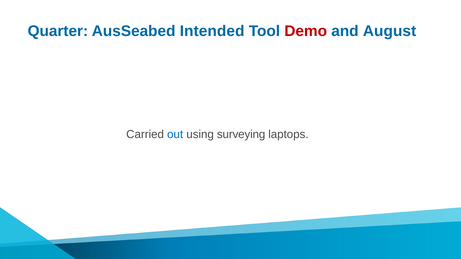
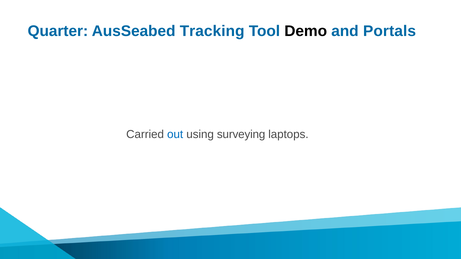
Intended: Intended -> Tracking
Demo colour: red -> black
August: August -> Portals
